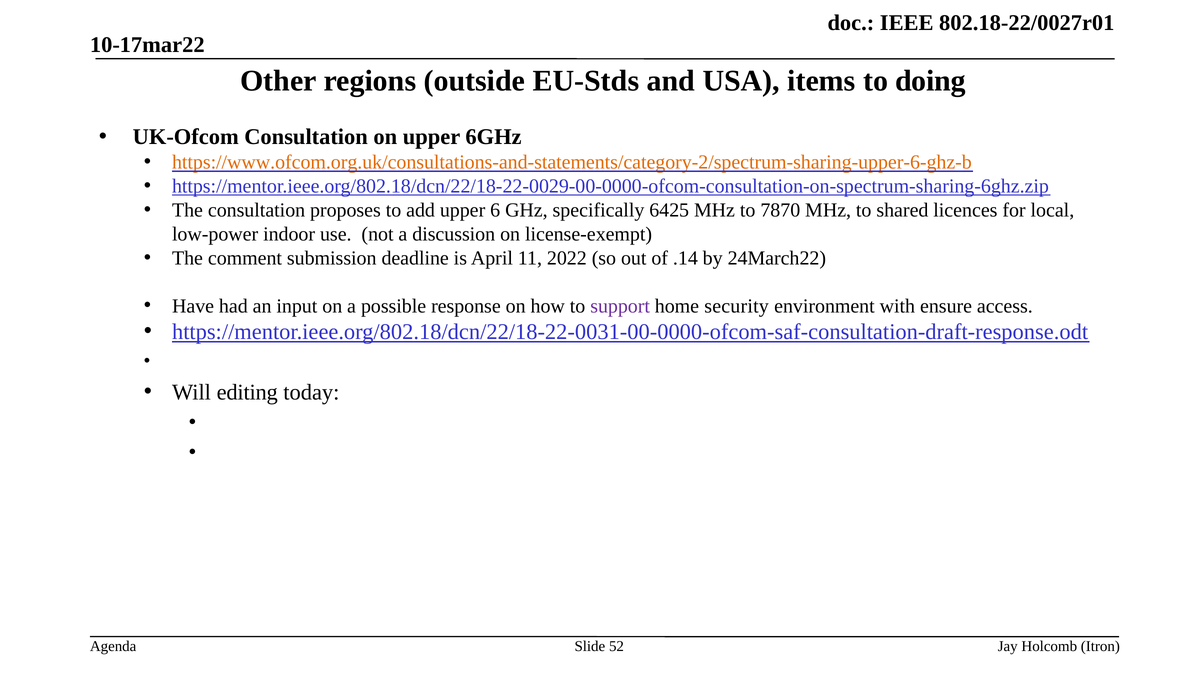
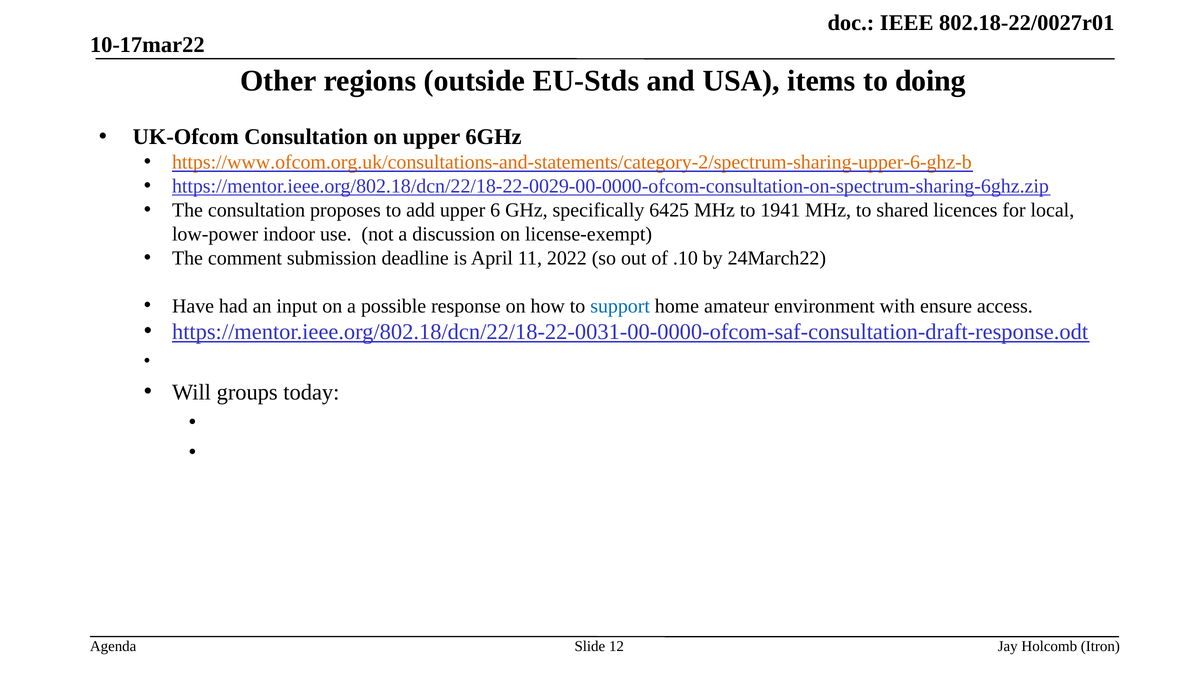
7870: 7870 -> 1941
.14: .14 -> .10
support colour: purple -> blue
security: security -> amateur
editing: editing -> groups
52: 52 -> 12
